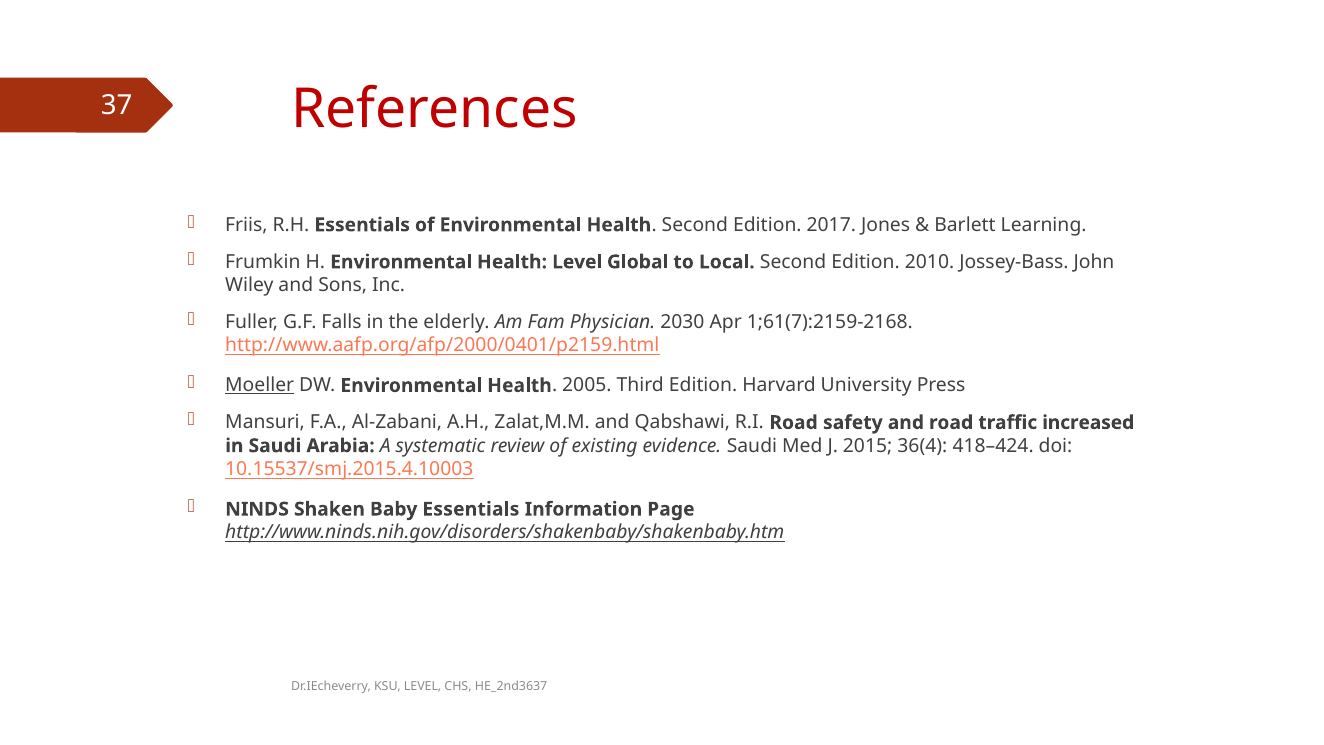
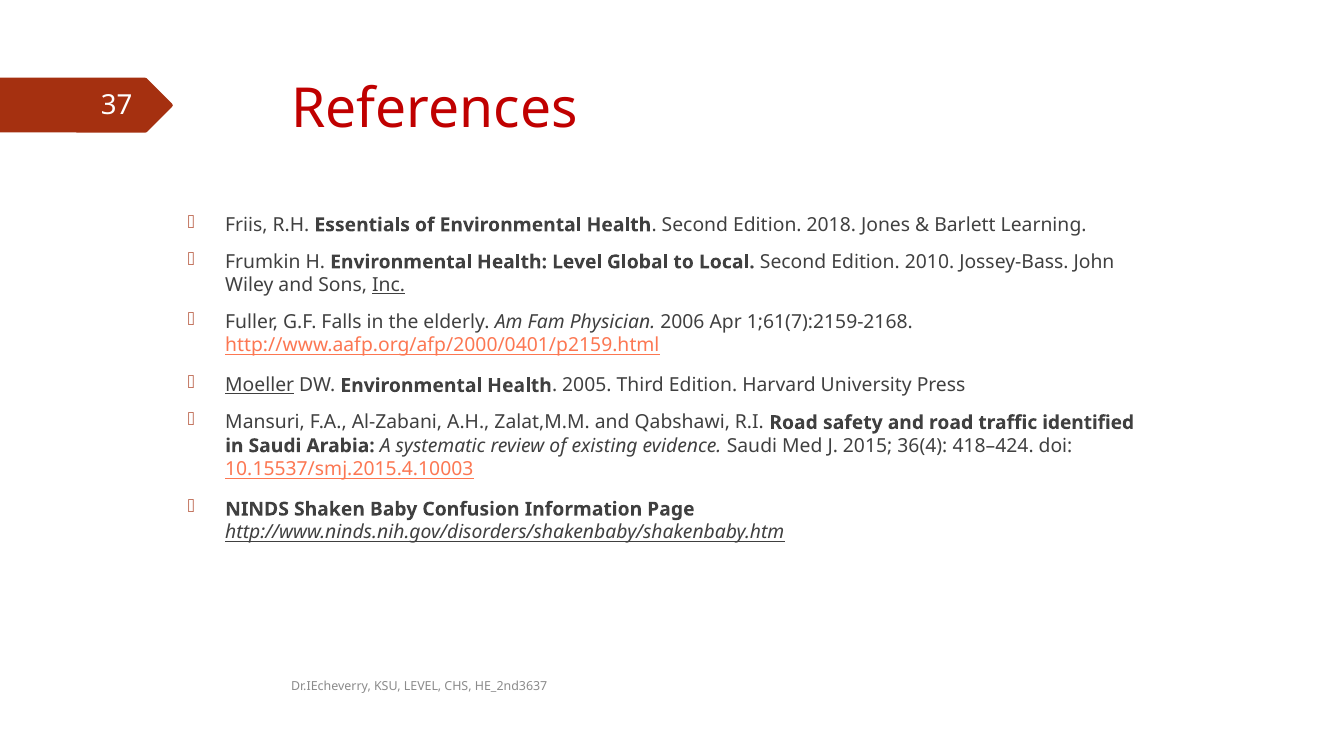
2017: 2017 -> 2018
Inc underline: none -> present
2030: 2030 -> 2006
increased: increased -> identified
Baby Essentials: Essentials -> Confusion
